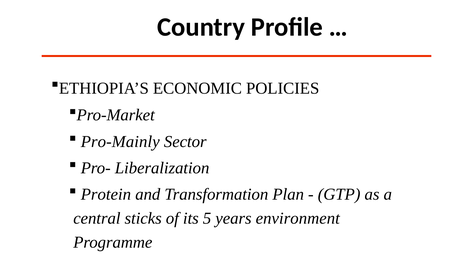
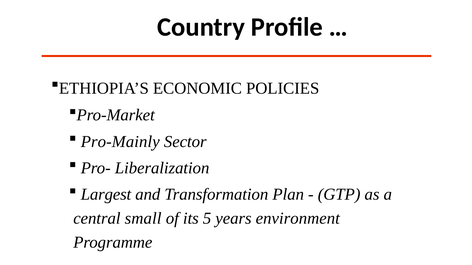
Protein: Protein -> Largest
sticks: sticks -> small
